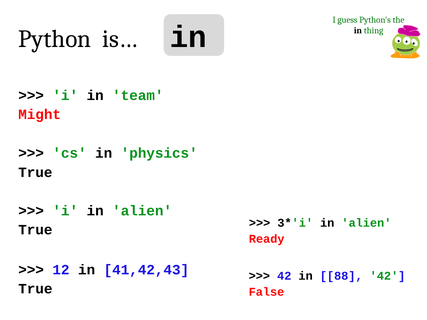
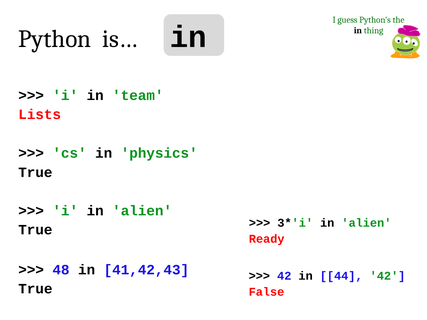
Might: Might -> Lists
12: 12 -> 48
88: 88 -> 44
